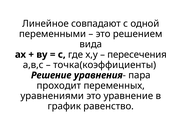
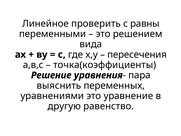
совпадают: совпадают -> проверить
одной: одной -> равны
проходит: проходит -> выяснить
график: график -> другую
